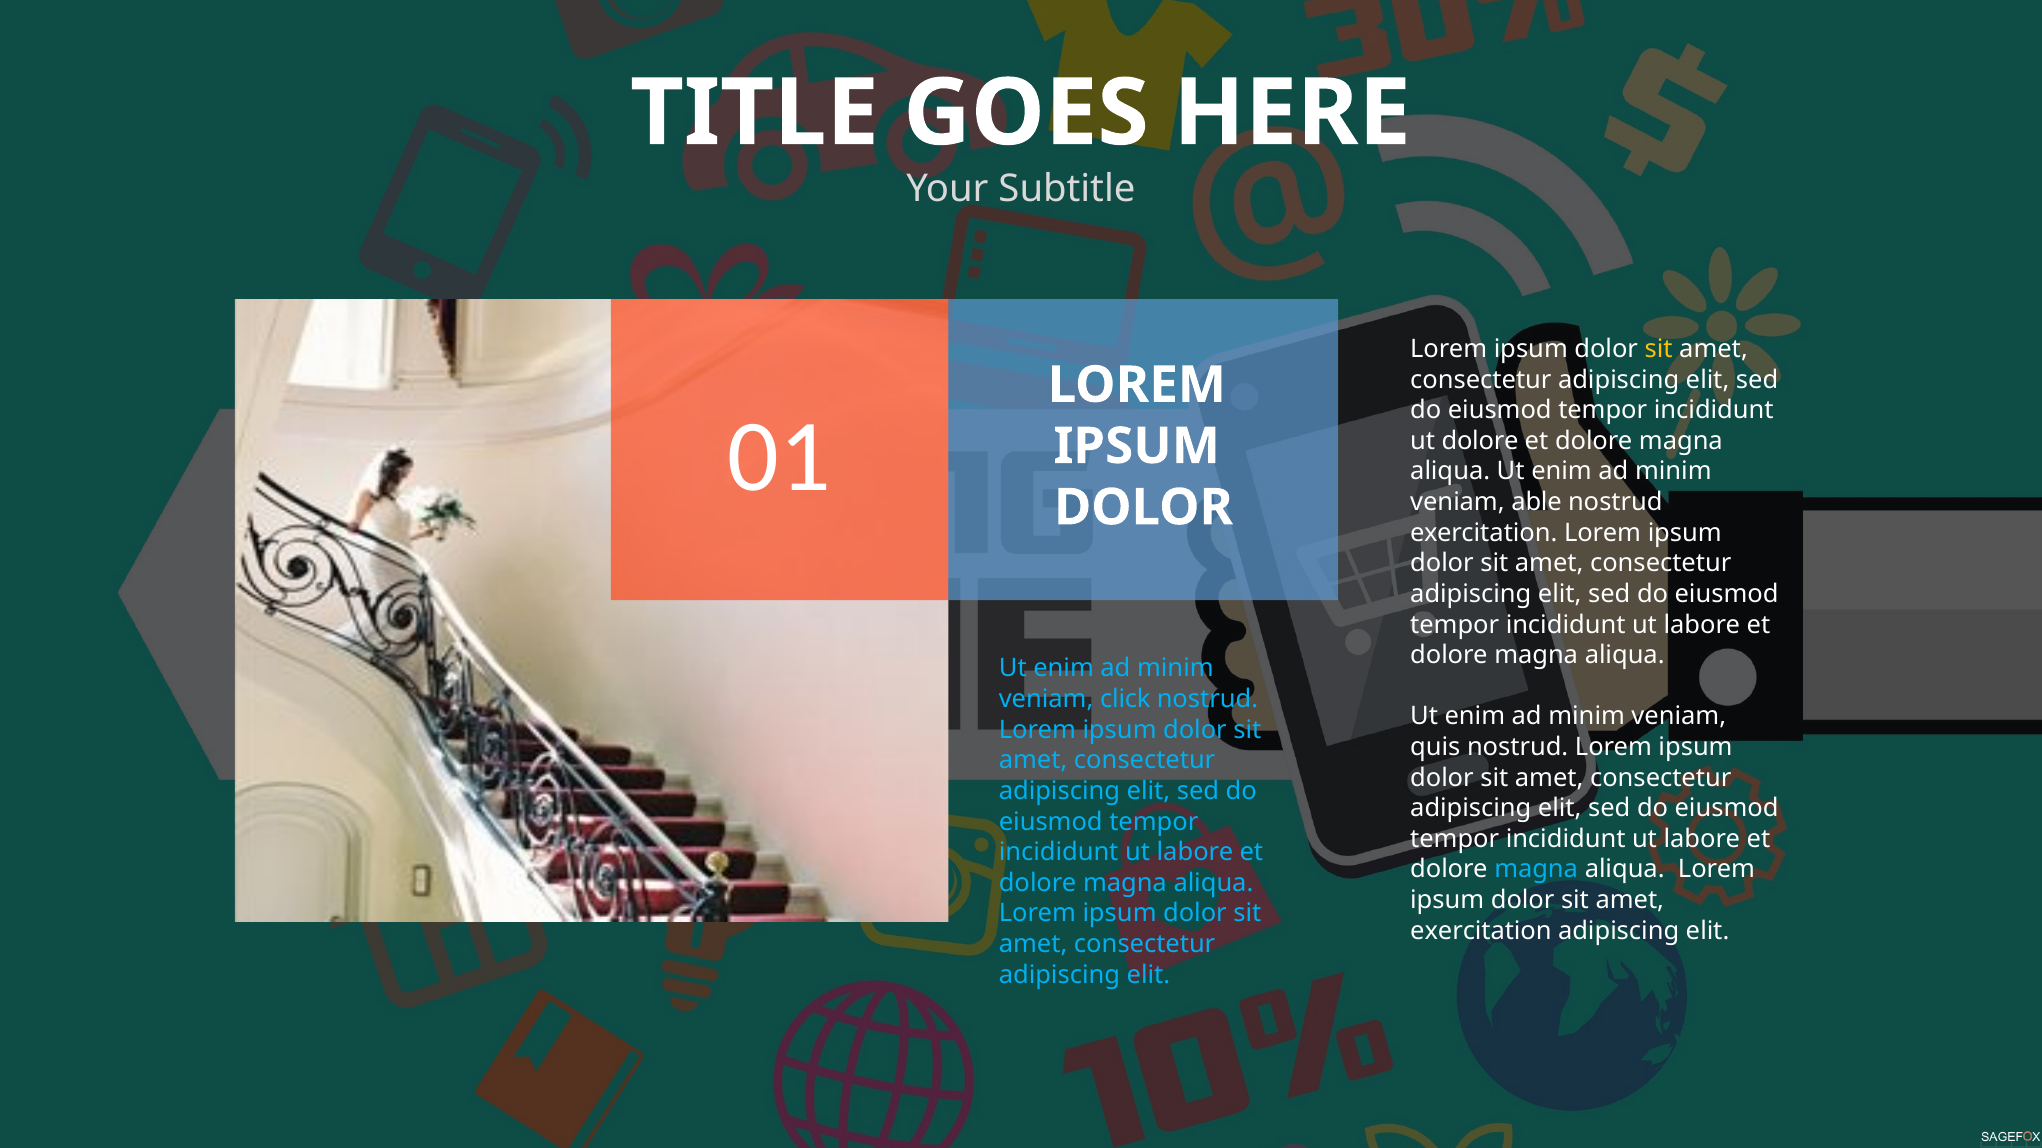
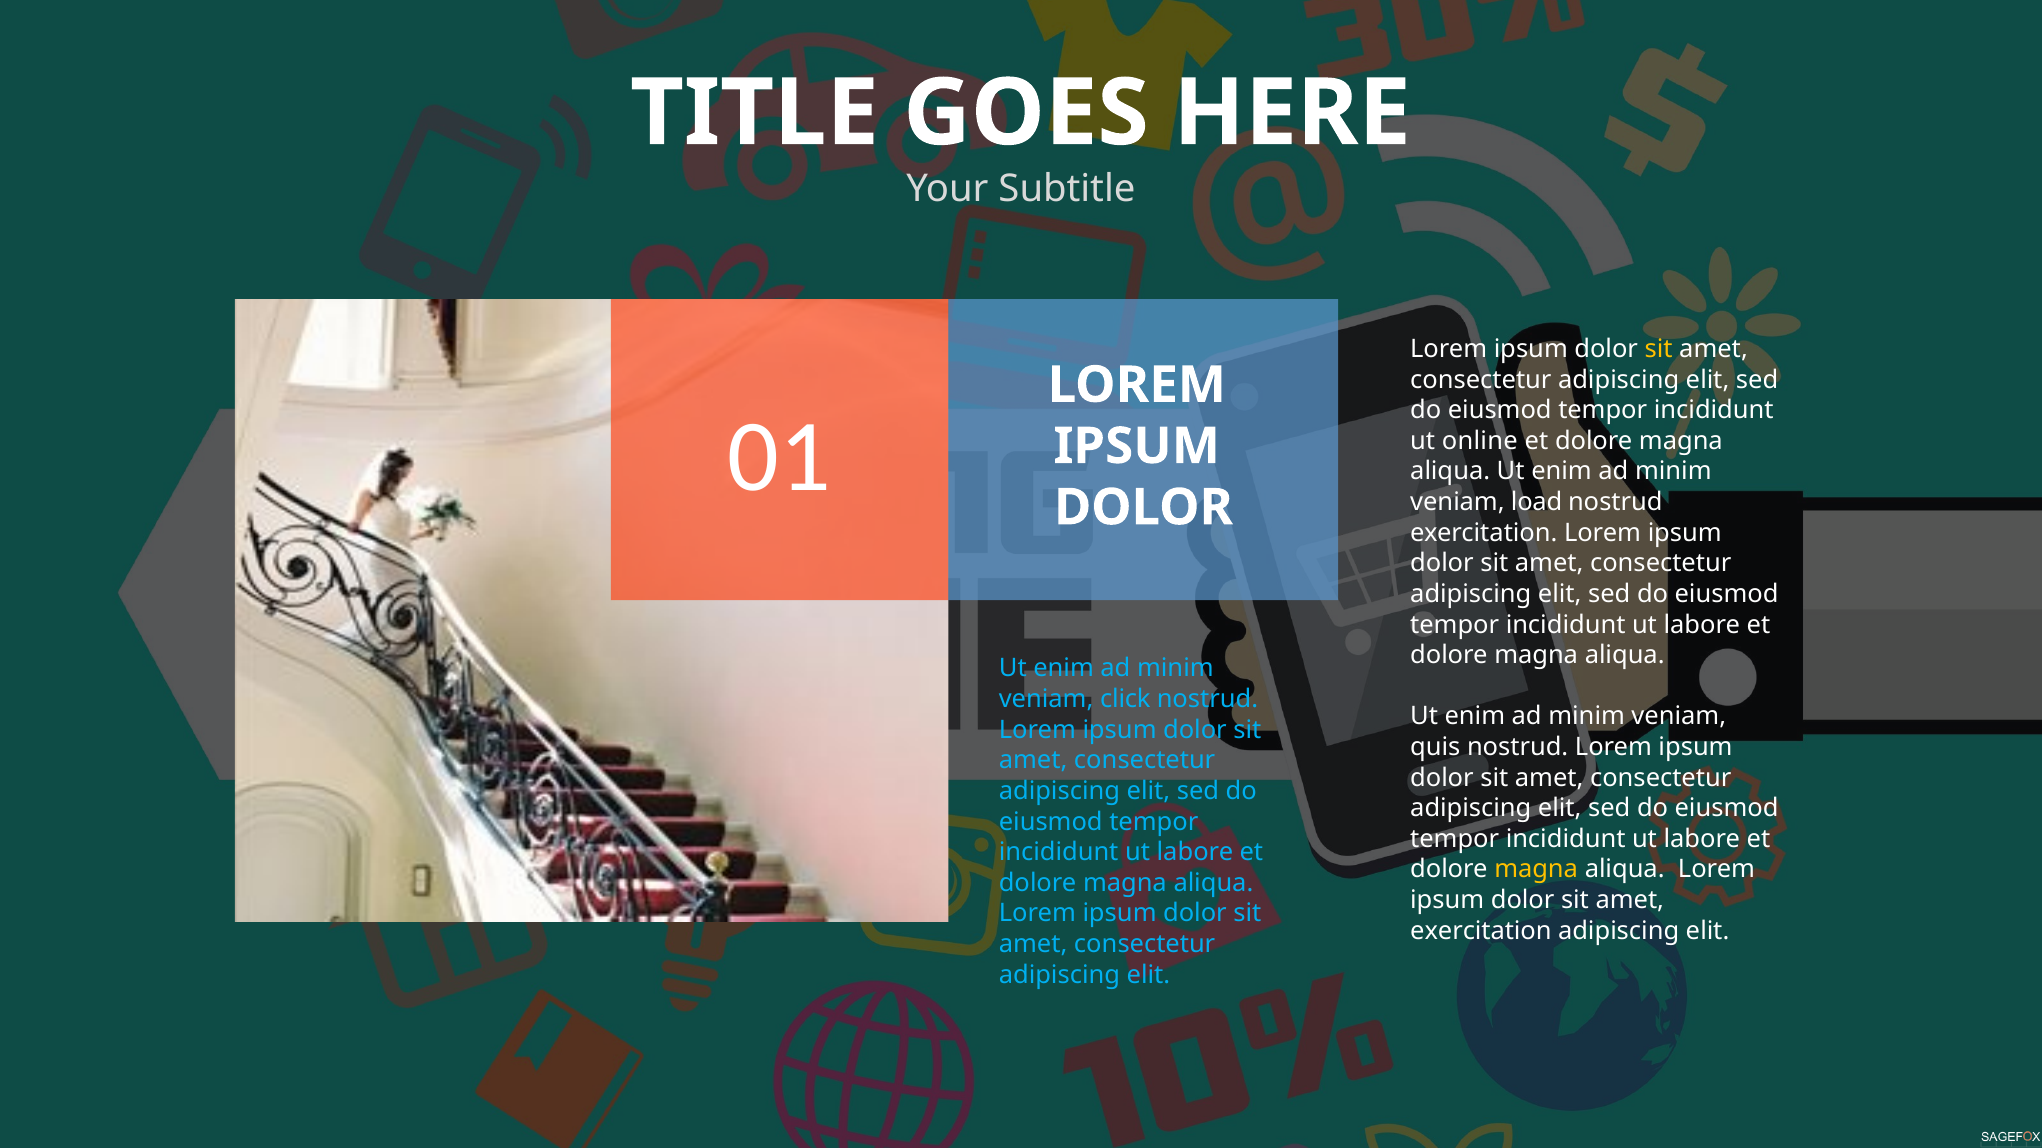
ut dolore: dolore -> online
able: able -> load
magna at (1536, 870) colour: light blue -> yellow
